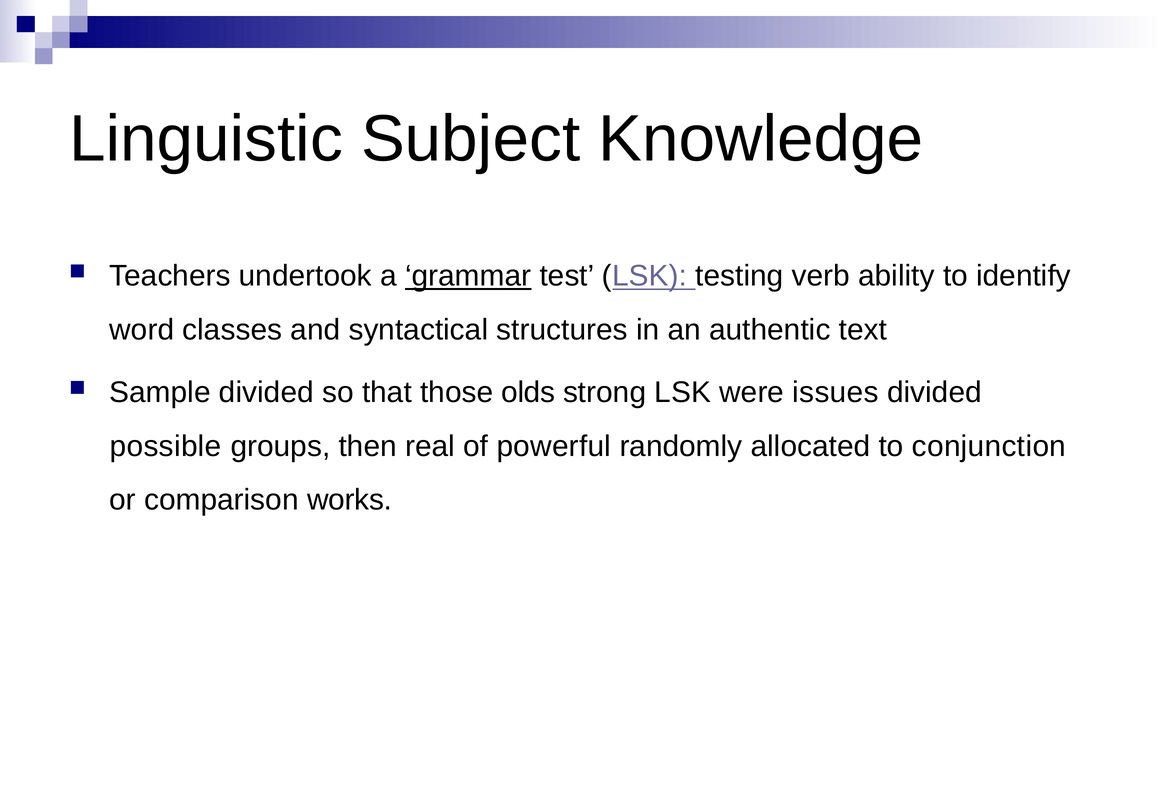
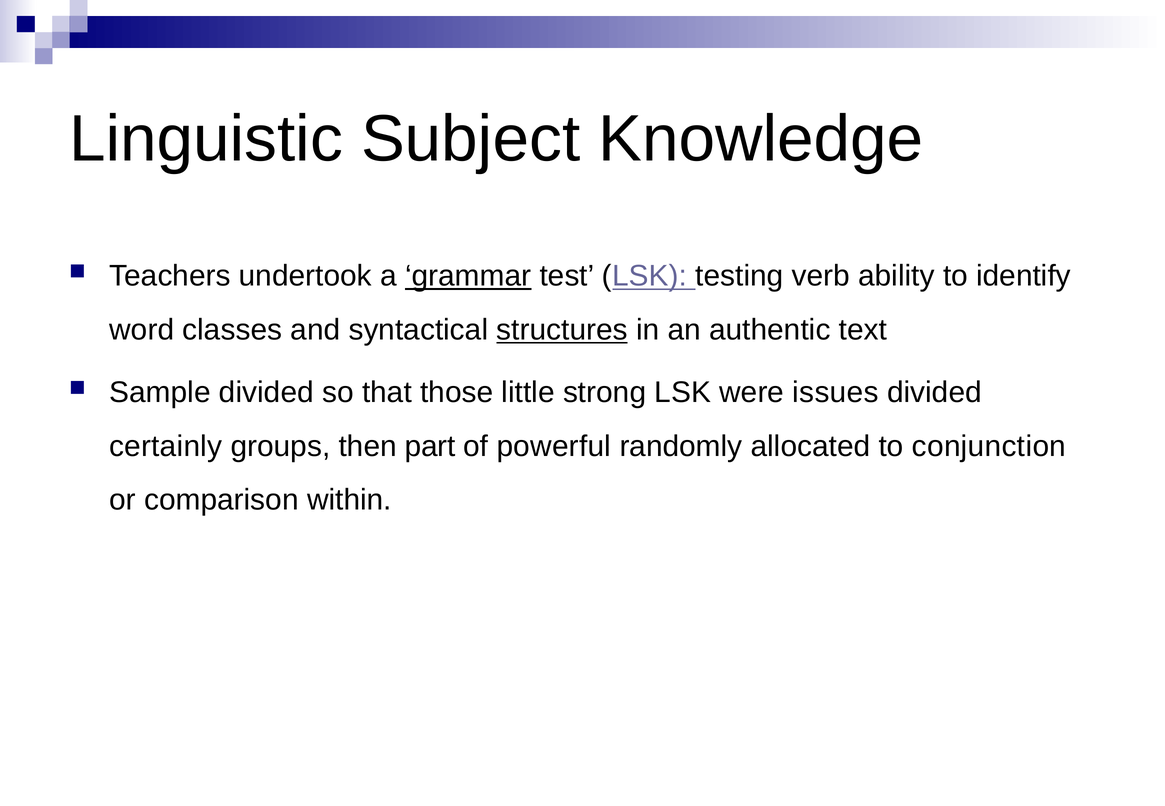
structures underline: none -> present
olds: olds -> little
possible: possible -> certainly
real: real -> part
works: works -> within
